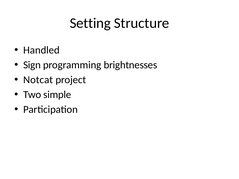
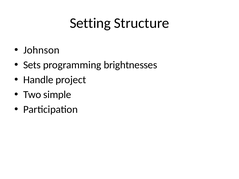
Handled: Handled -> Johnson
Sign: Sign -> Sets
Notcat: Notcat -> Handle
